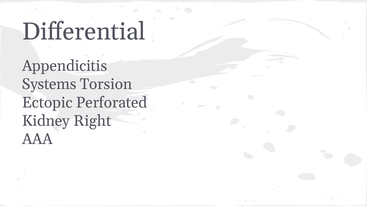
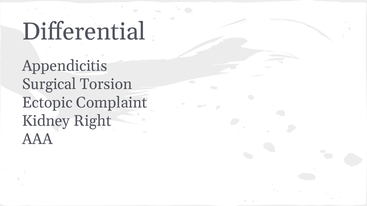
Systems: Systems -> Surgical
Perforated: Perforated -> Complaint
